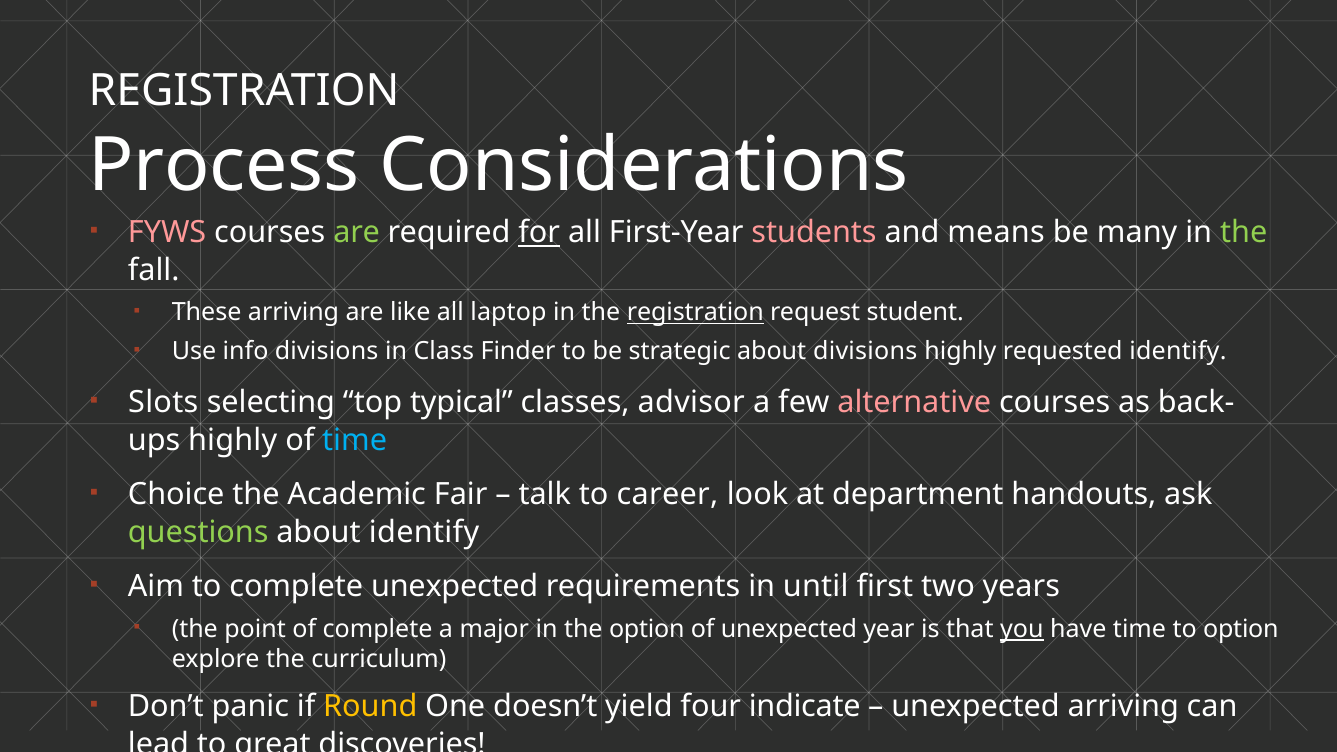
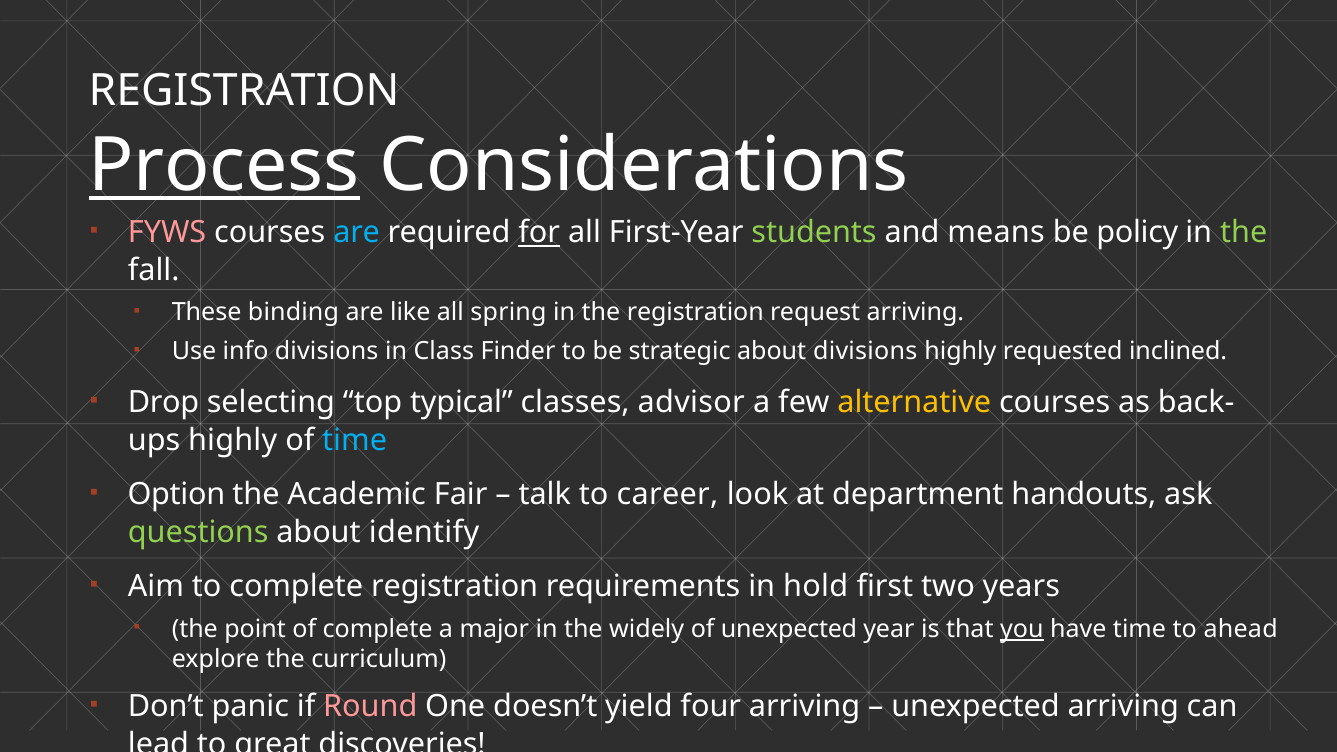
Process underline: none -> present
are at (357, 233) colour: light green -> light blue
students colour: pink -> light green
many: many -> policy
These arriving: arriving -> binding
laptop: laptop -> spring
registration at (695, 313) underline: present -> none
request student: student -> arriving
requested identify: identify -> inclined
Slots: Slots -> Drop
alternative colour: pink -> yellow
Choice: Choice -> Option
complete unexpected: unexpected -> registration
until: until -> hold
the option: option -> widely
to option: option -> ahead
Round colour: yellow -> pink
four indicate: indicate -> arriving
